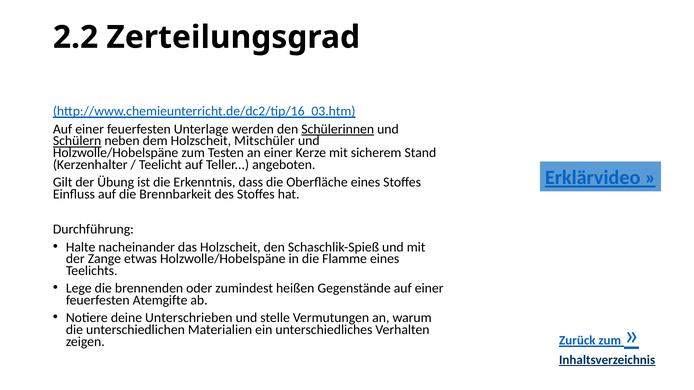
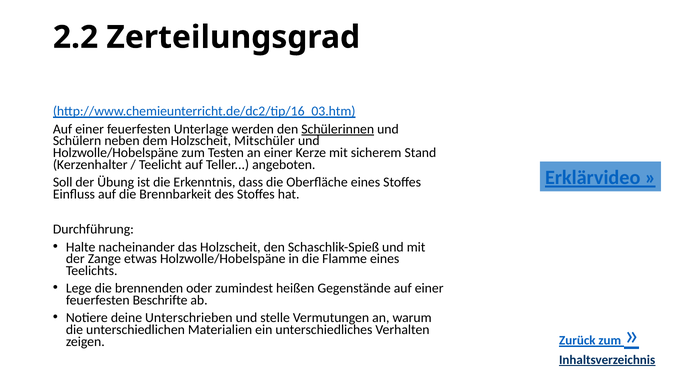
Schülern underline: present -> none
Gilt: Gilt -> Soll
Atemgifte: Atemgifte -> Beschrifte
